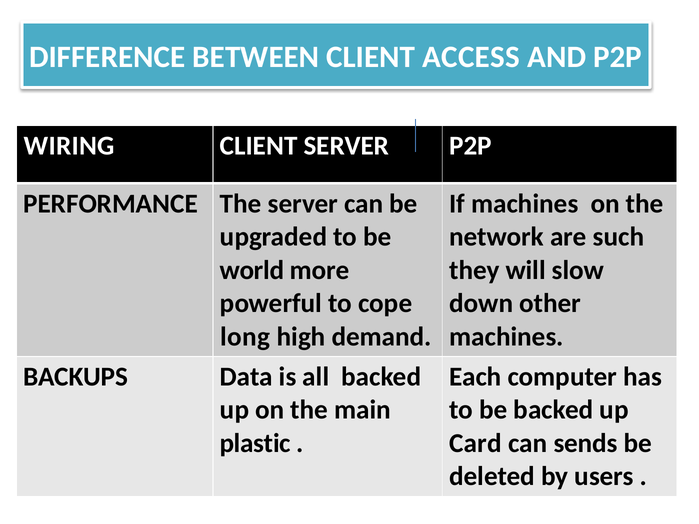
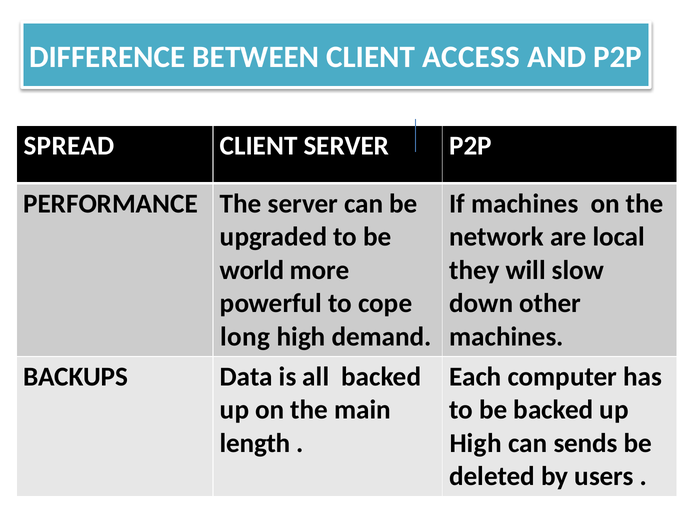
WIRING: WIRING -> SPREAD
such: such -> local
plastic: plastic -> length
Card at (476, 443): Card -> High
